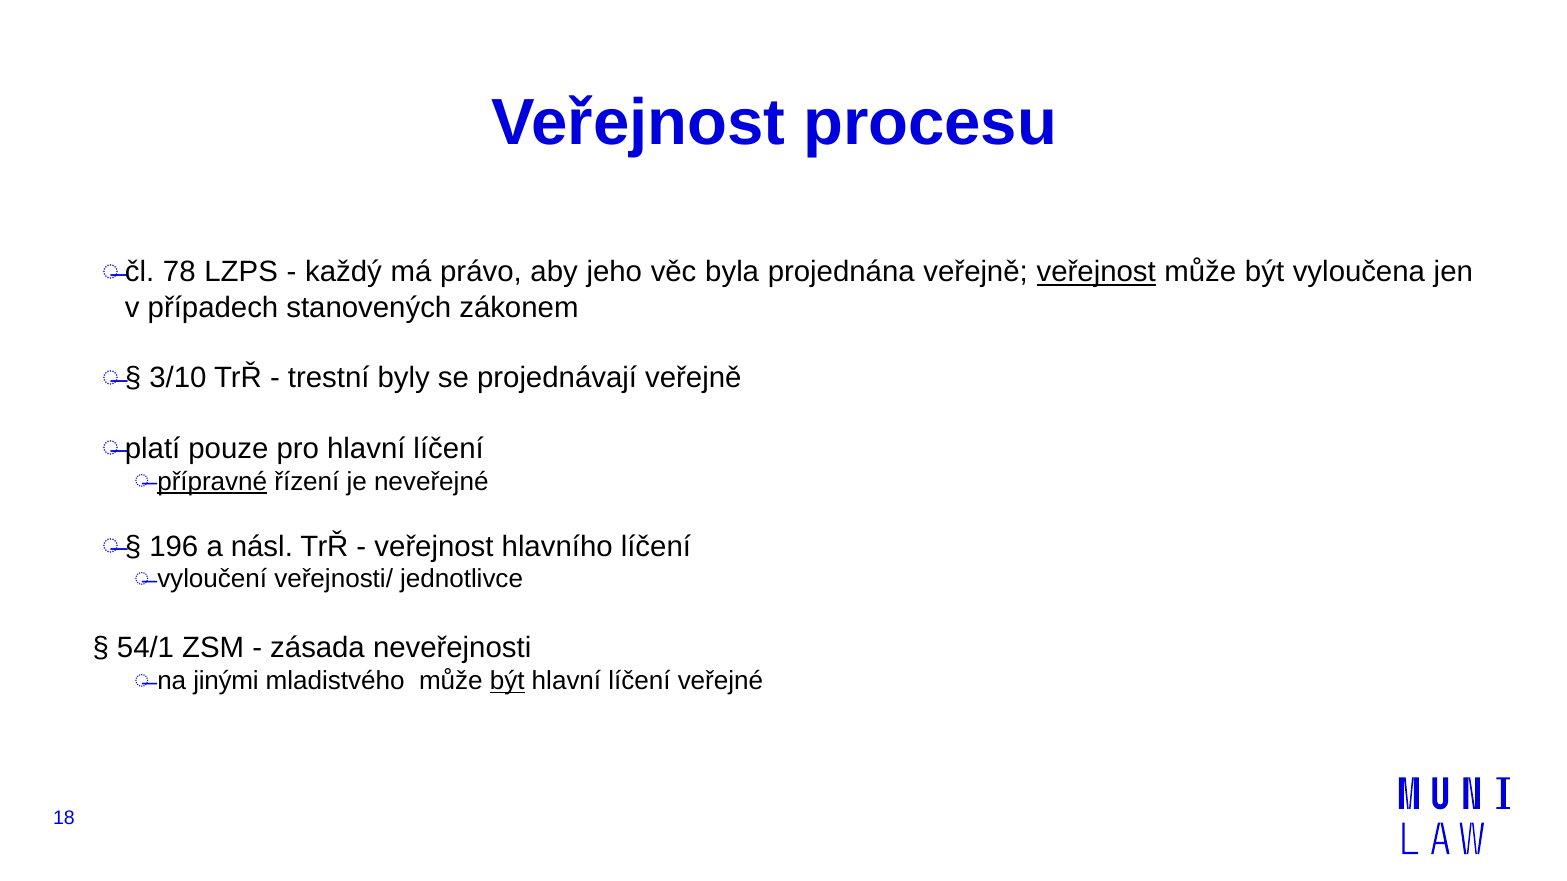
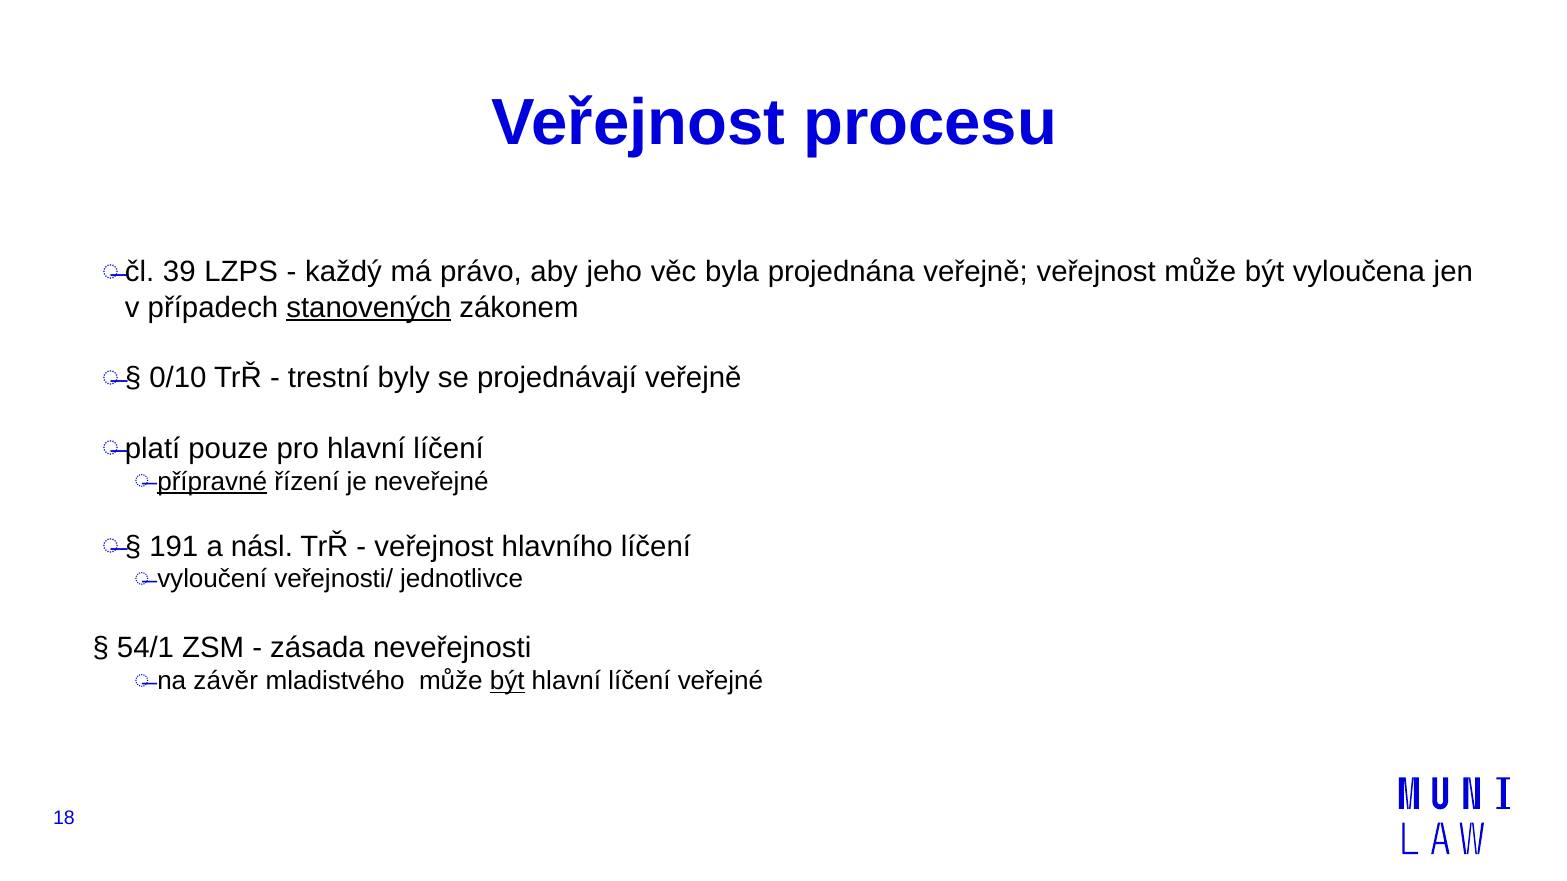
78: 78 -> 39
veřejnost at (1096, 272) underline: present -> none
stanovených underline: none -> present
3/10: 3/10 -> 0/10
196: 196 -> 191
jinými: jinými -> závěr
